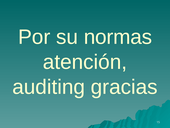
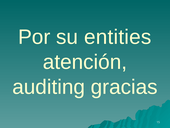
normas: normas -> entities
